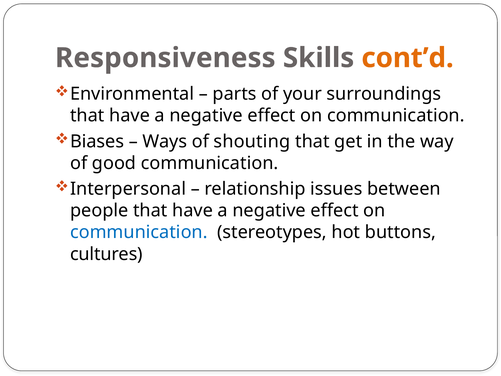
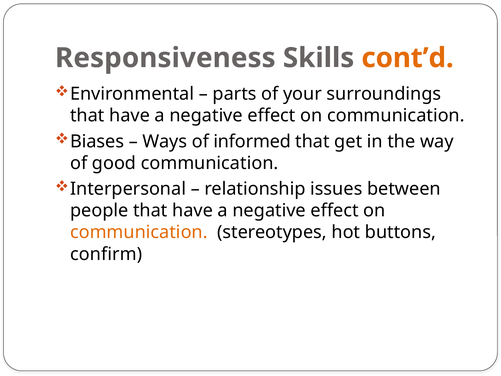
shouting: shouting -> informed
communication at (139, 232) colour: blue -> orange
cultures: cultures -> confirm
